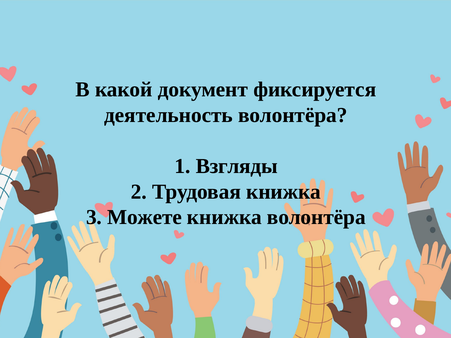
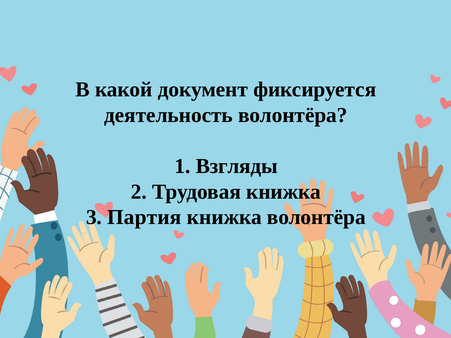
Можете: Можете -> Партия
